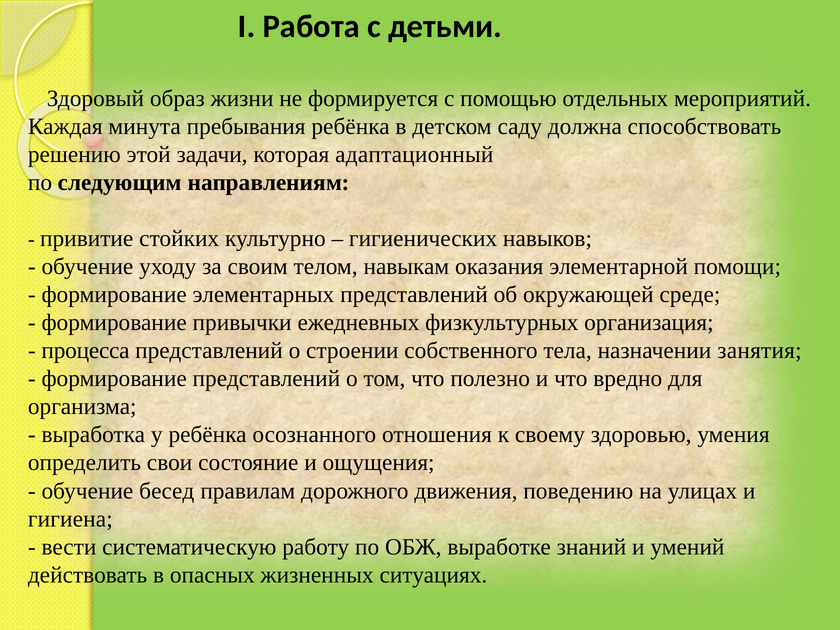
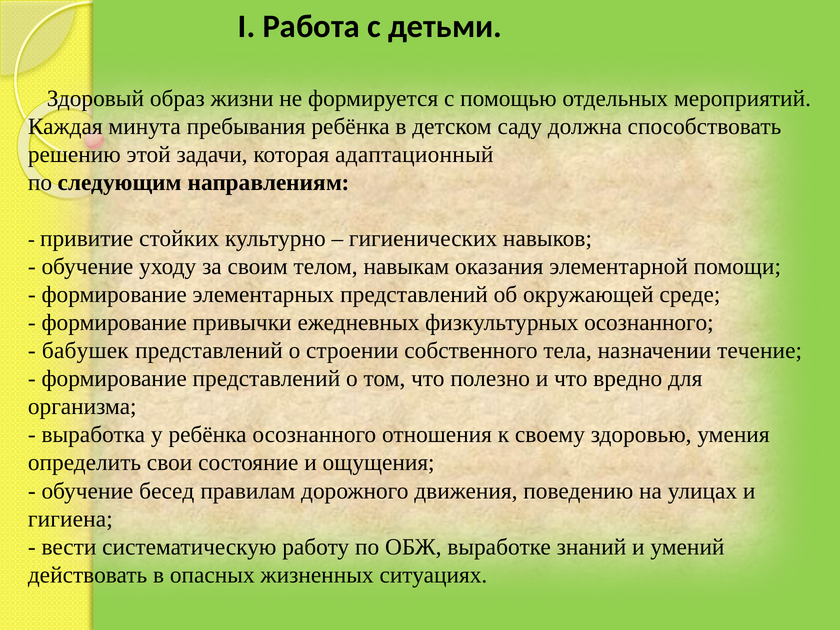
физкультурных организация: организация -> осознанного
процесса: процесса -> бабушек
занятия: занятия -> течение
